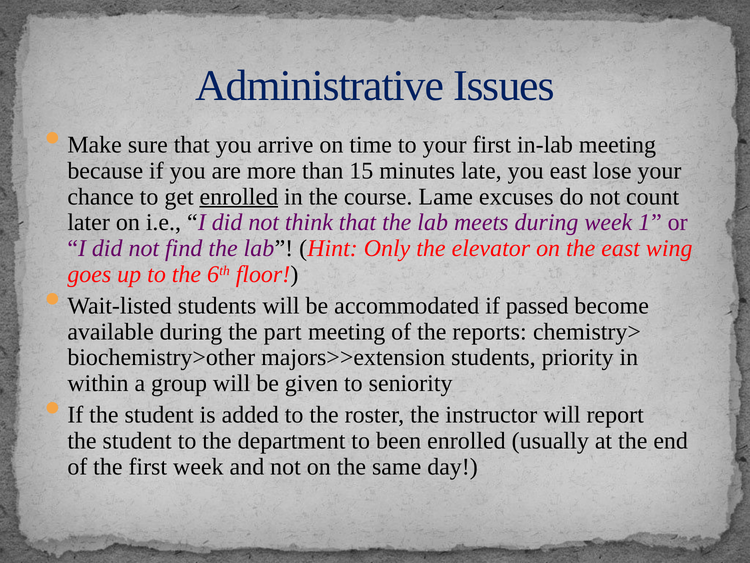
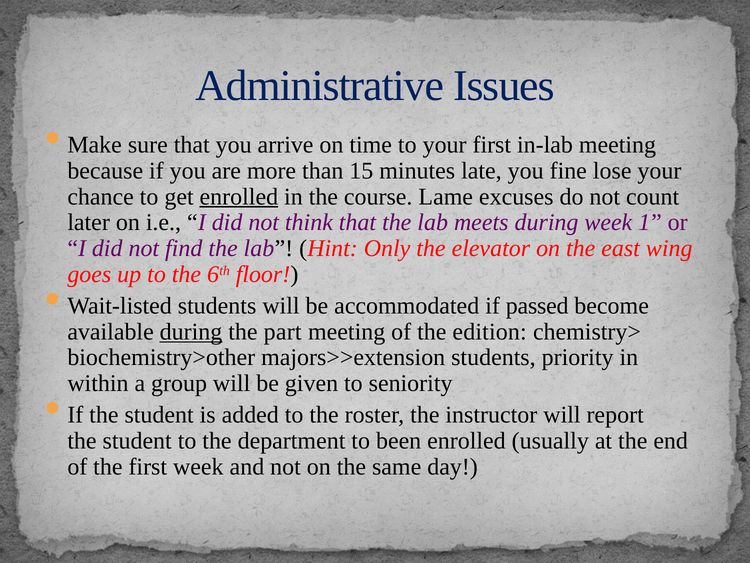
you east: east -> fine
during at (191, 331) underline: none -> present
reports: reports -> edition
